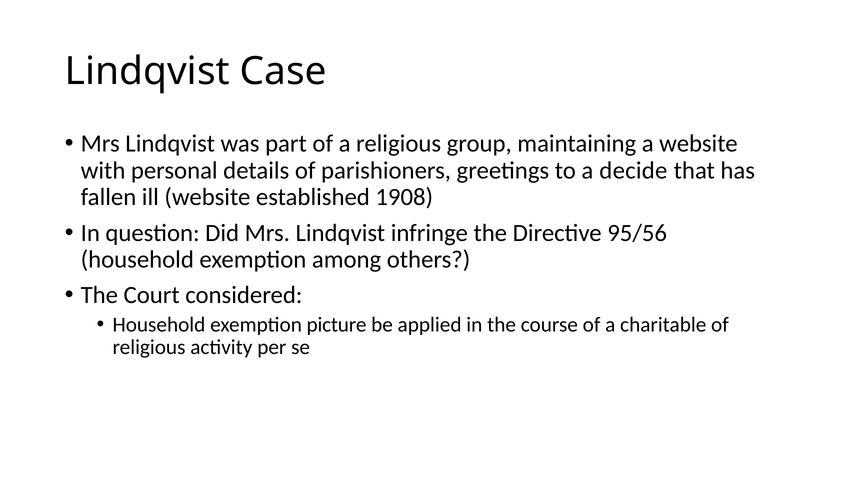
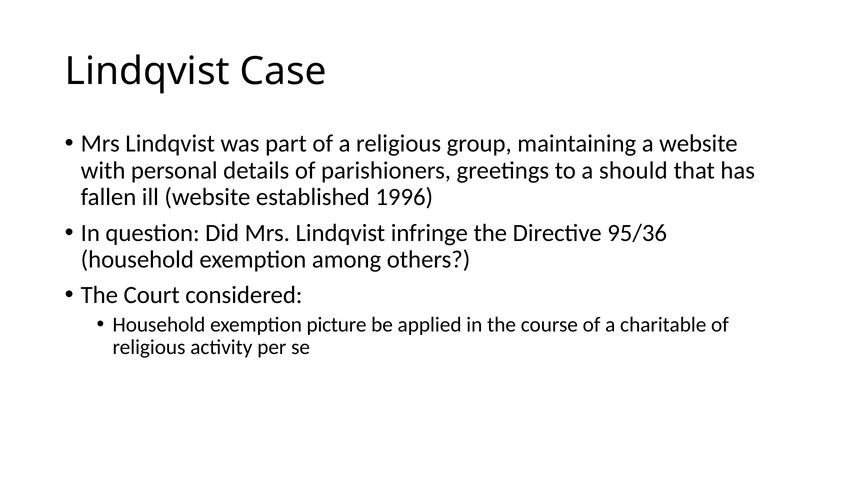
decide: decide -> should
1908: 1908 -> 1996
95/56: 95/56 -> 95/36
